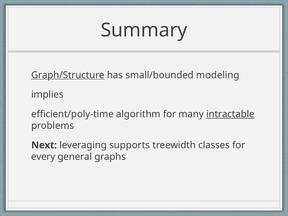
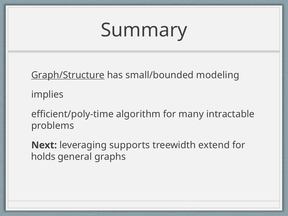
intractable underline: present -> none
classes: classes -> extend
every: every -> holds
